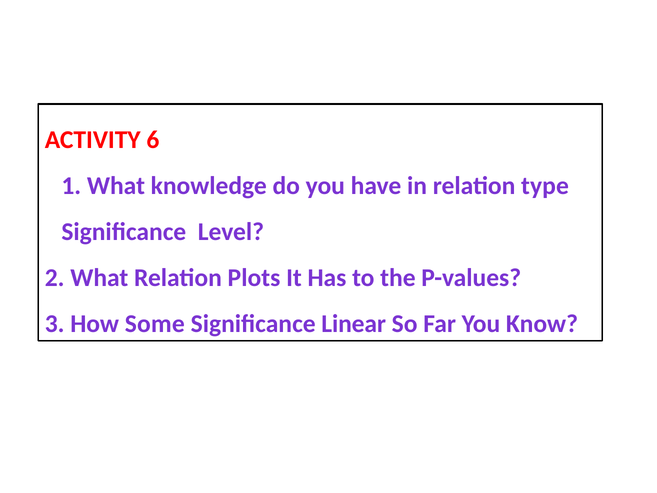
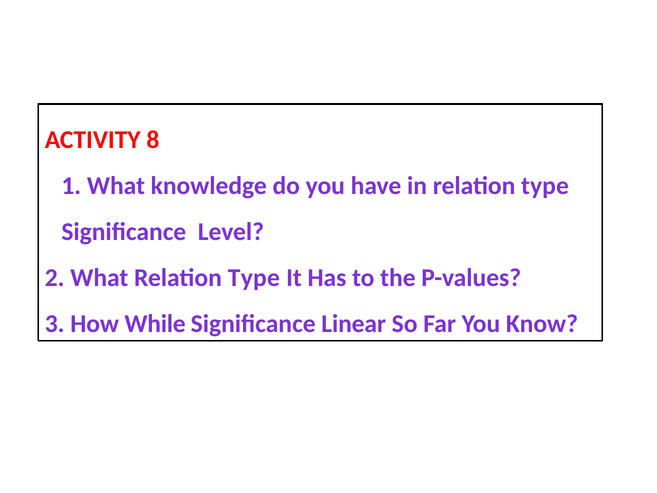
6: 6 -> 8
What Relation Plots: Plots -> Type
Some: Some -> While
